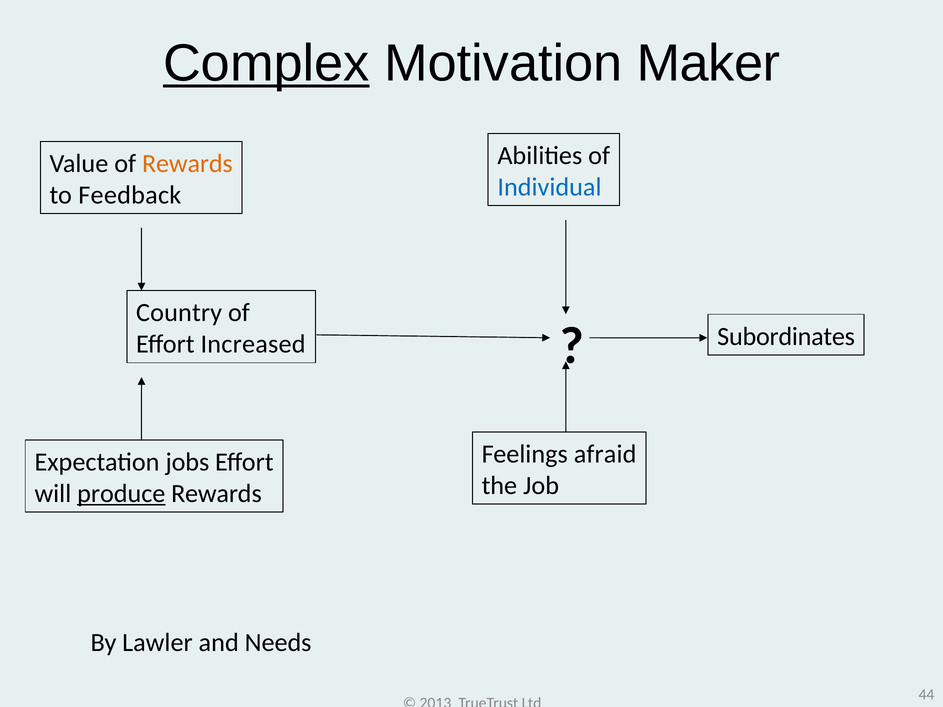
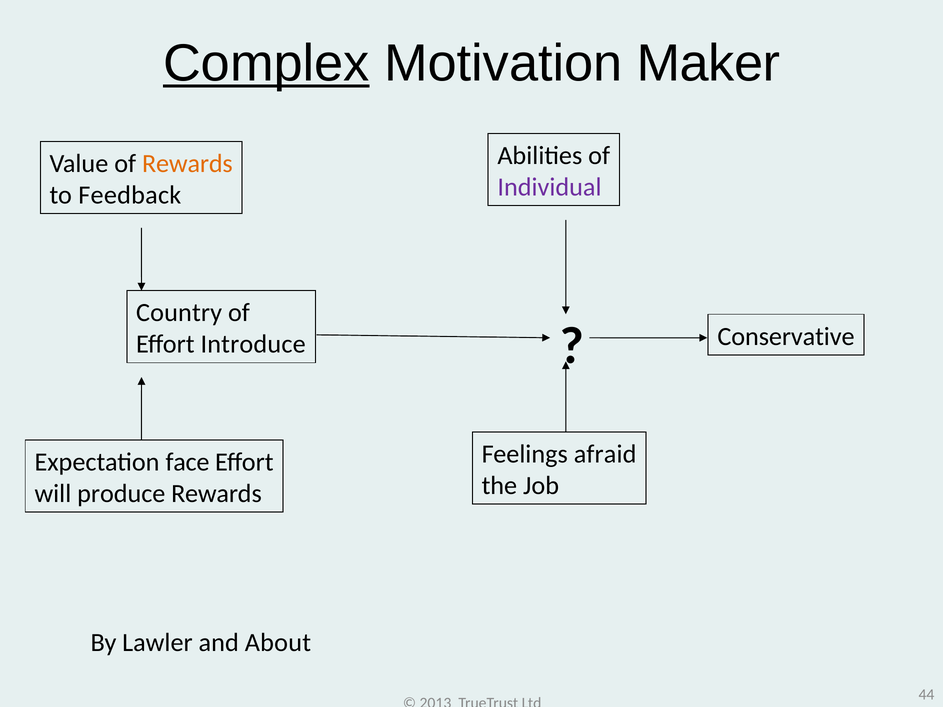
Individual colour: blue -> purple
Subordinates: Subordinates -> Conservative
Increased: Increased -> Introduce
jobs: jobs -> face
produce underline: present -> none
Needs: Needs -> About
